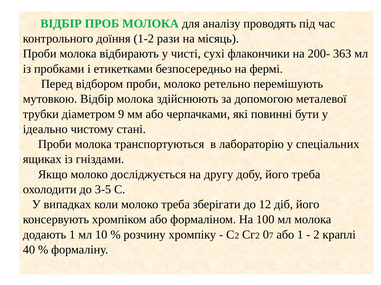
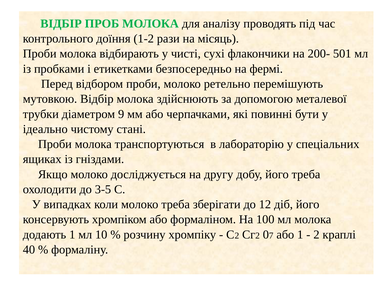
363: 363 -> 501
